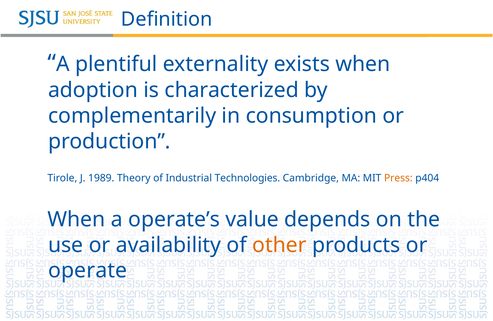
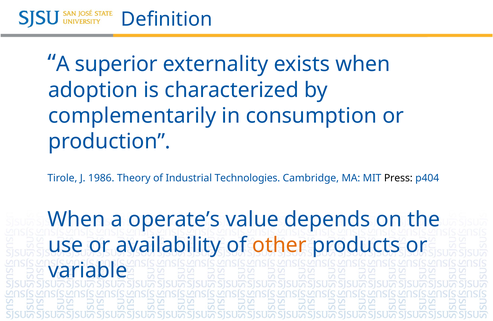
plentiful: plentiful -> superior
1989: 1989 -> 1986
Press colour: orange -> black
operate: operate -> variable
